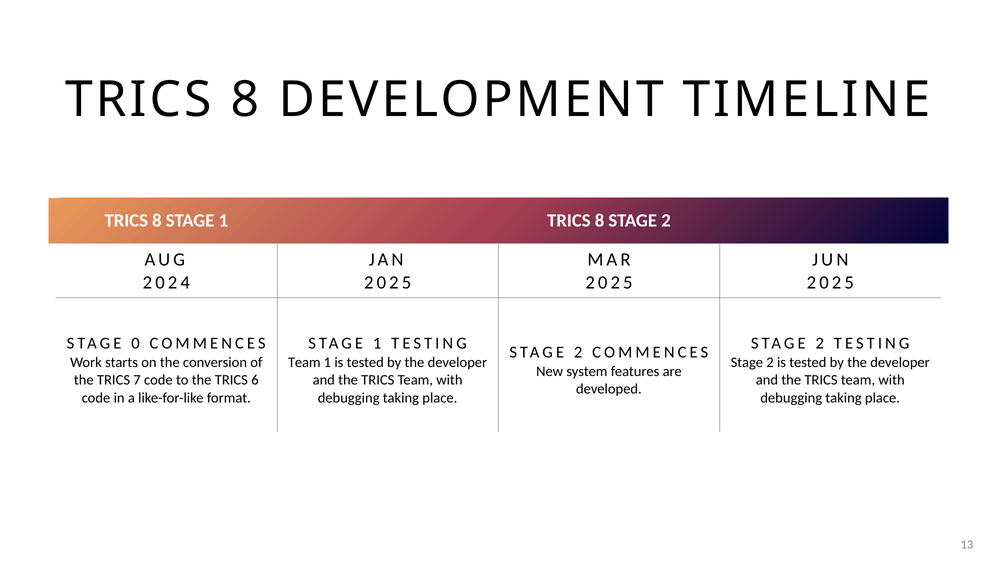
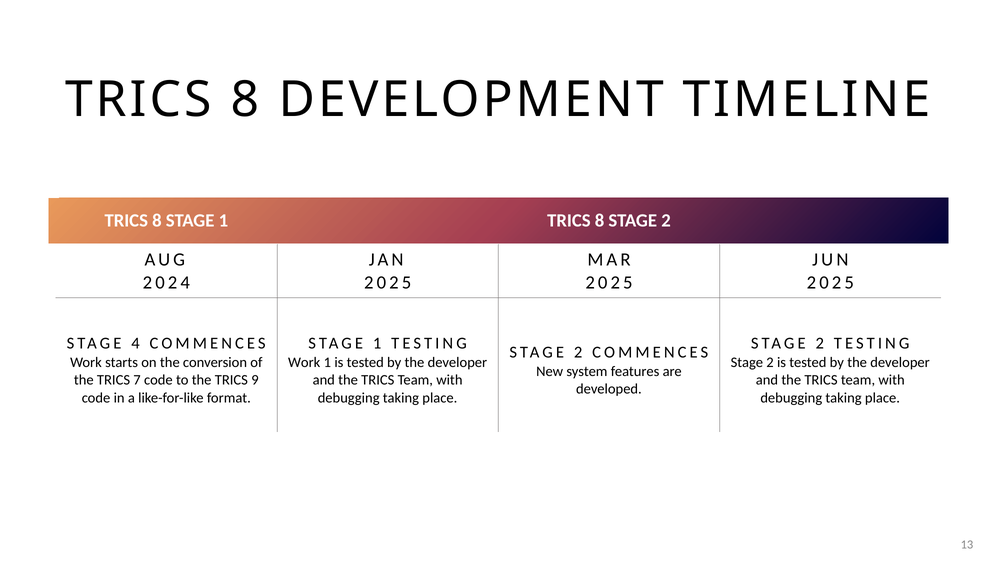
0: 0 -> 4
Team at (304, 362): Team -> Work
6: 6 -> 9
